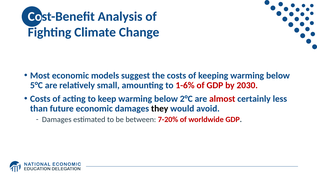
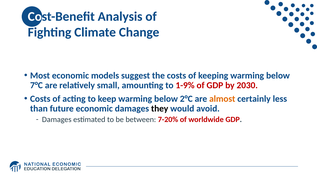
5°C: 5°C -> 7°C
1-6%: 1-6% -> 1-9%
almost colour: red -> orange
